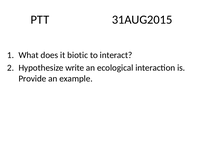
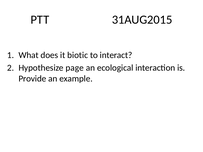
write: write -> page
